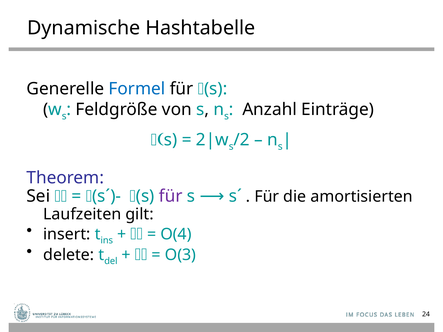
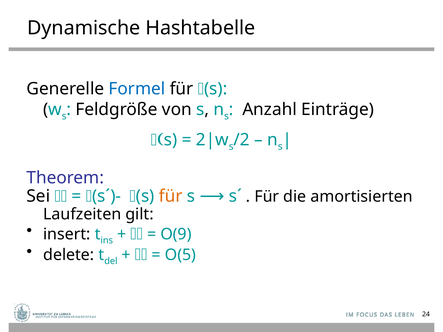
für at (171, 196) colour: purple -> orange
O(4: O(4 -> O(9
O(3: O(3 -> O(5
